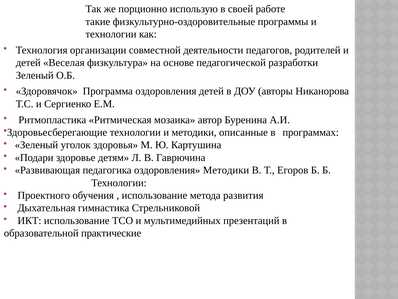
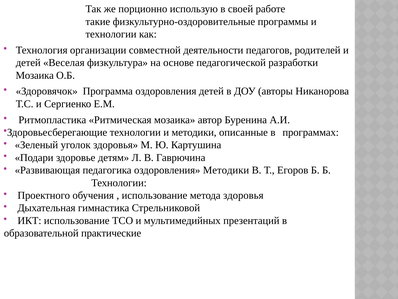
Зеленый at (35, 75): Зеленый -> Мозаика
метода развития: развития -> здоровья
